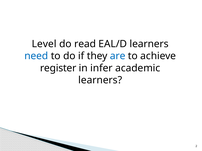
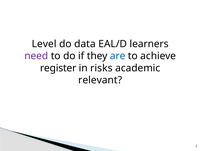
read: read -> data
need colour: blue -> purple
infer: infer -> risks
learners at (100, 80): learners -> relevant
